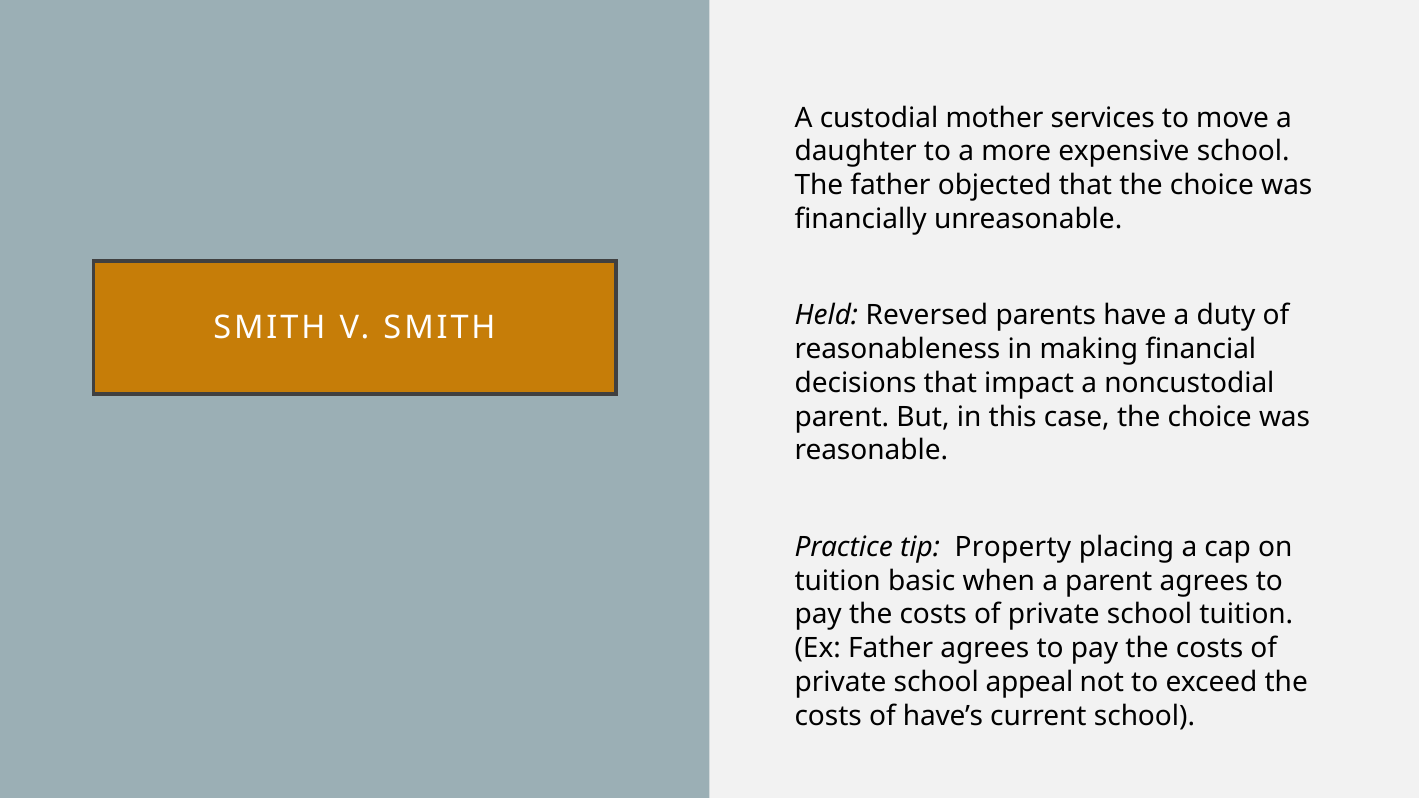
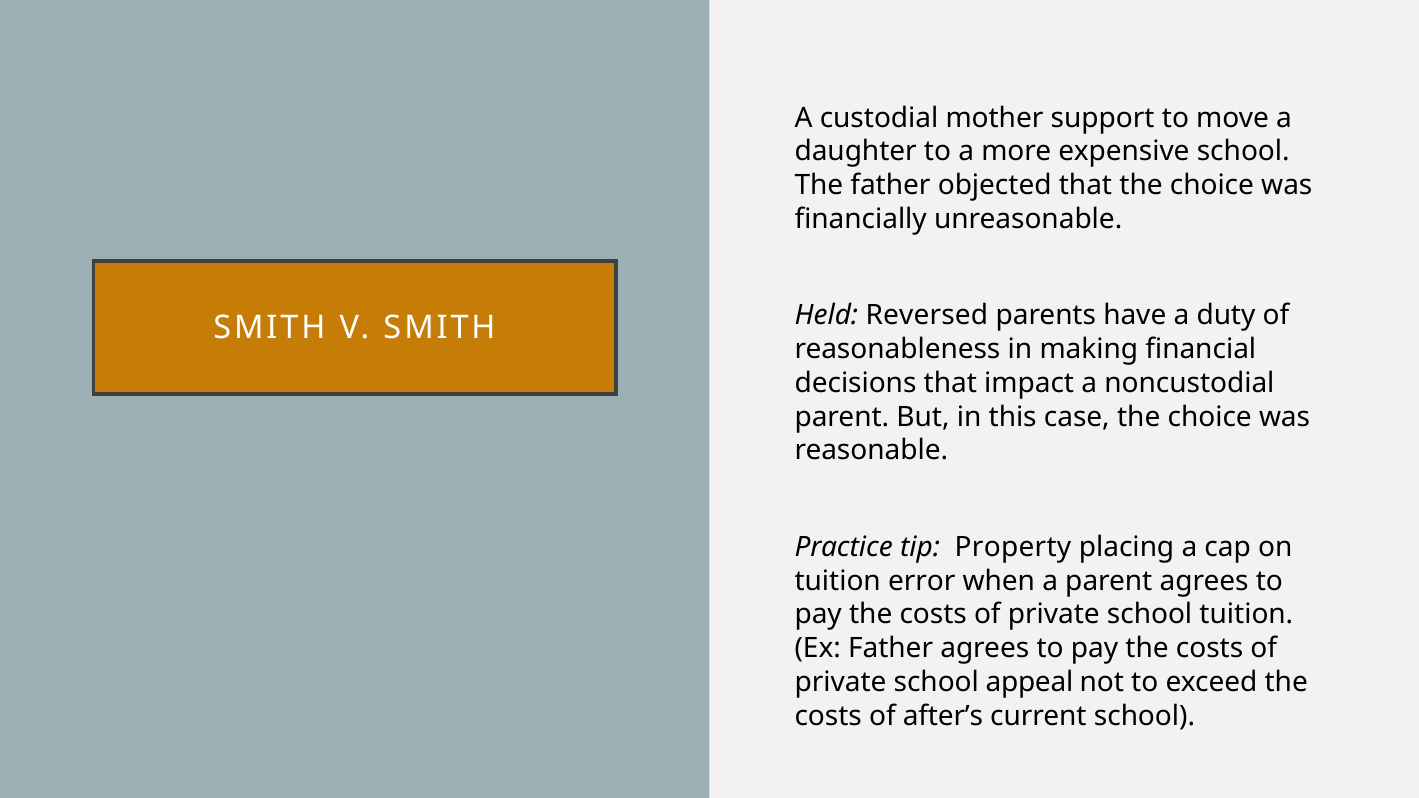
services: services -> support
basic: basic -> error
have’s: have’s -> after’s
